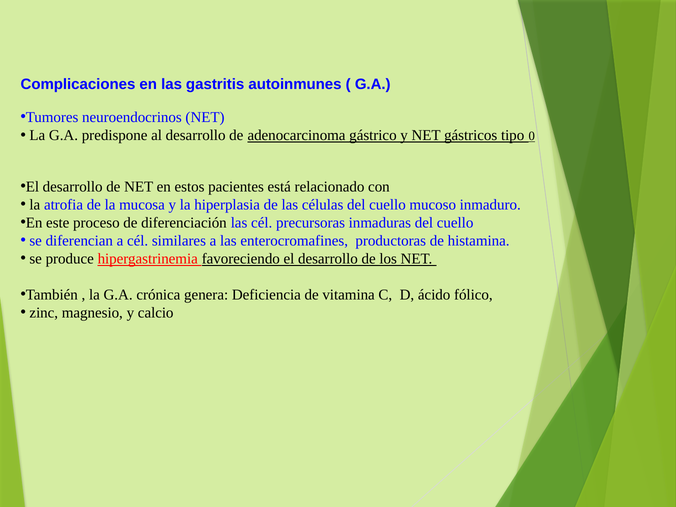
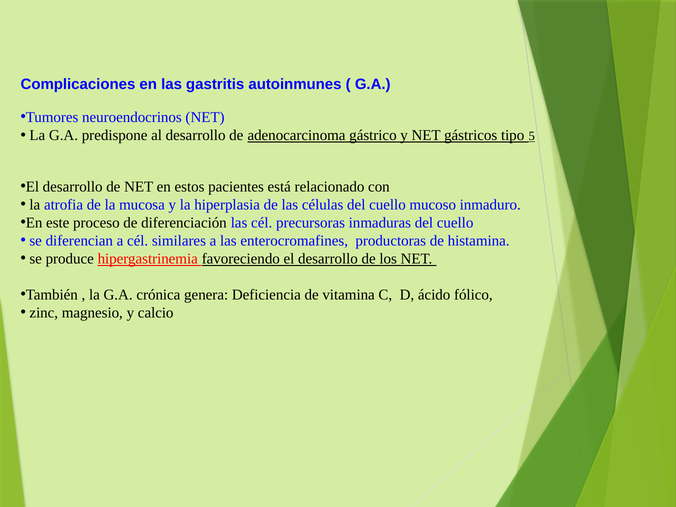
0: 0 -> 5
